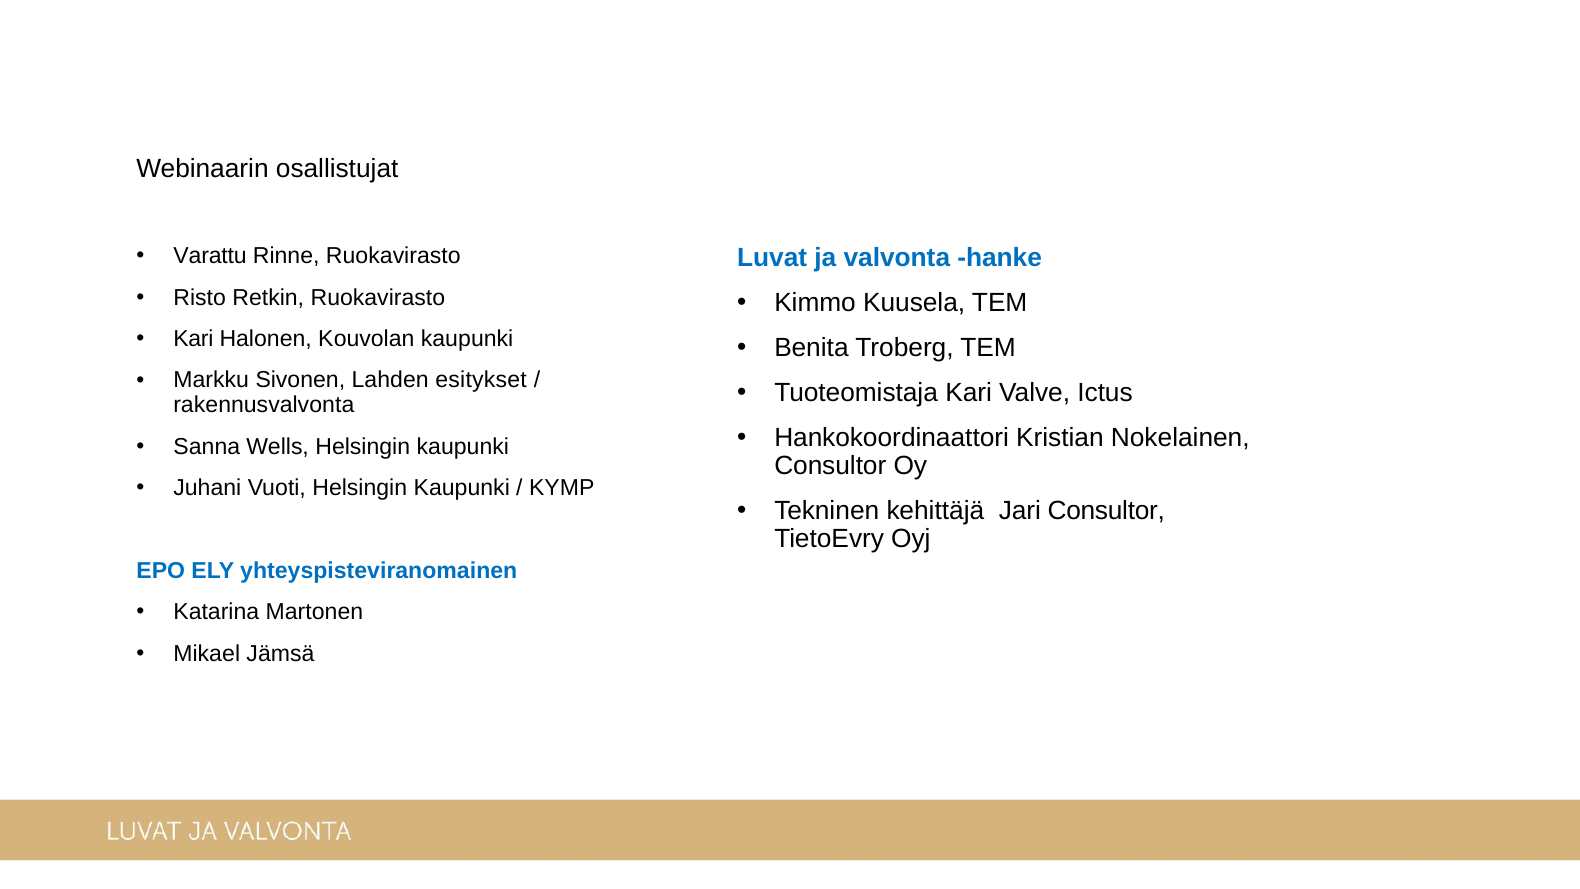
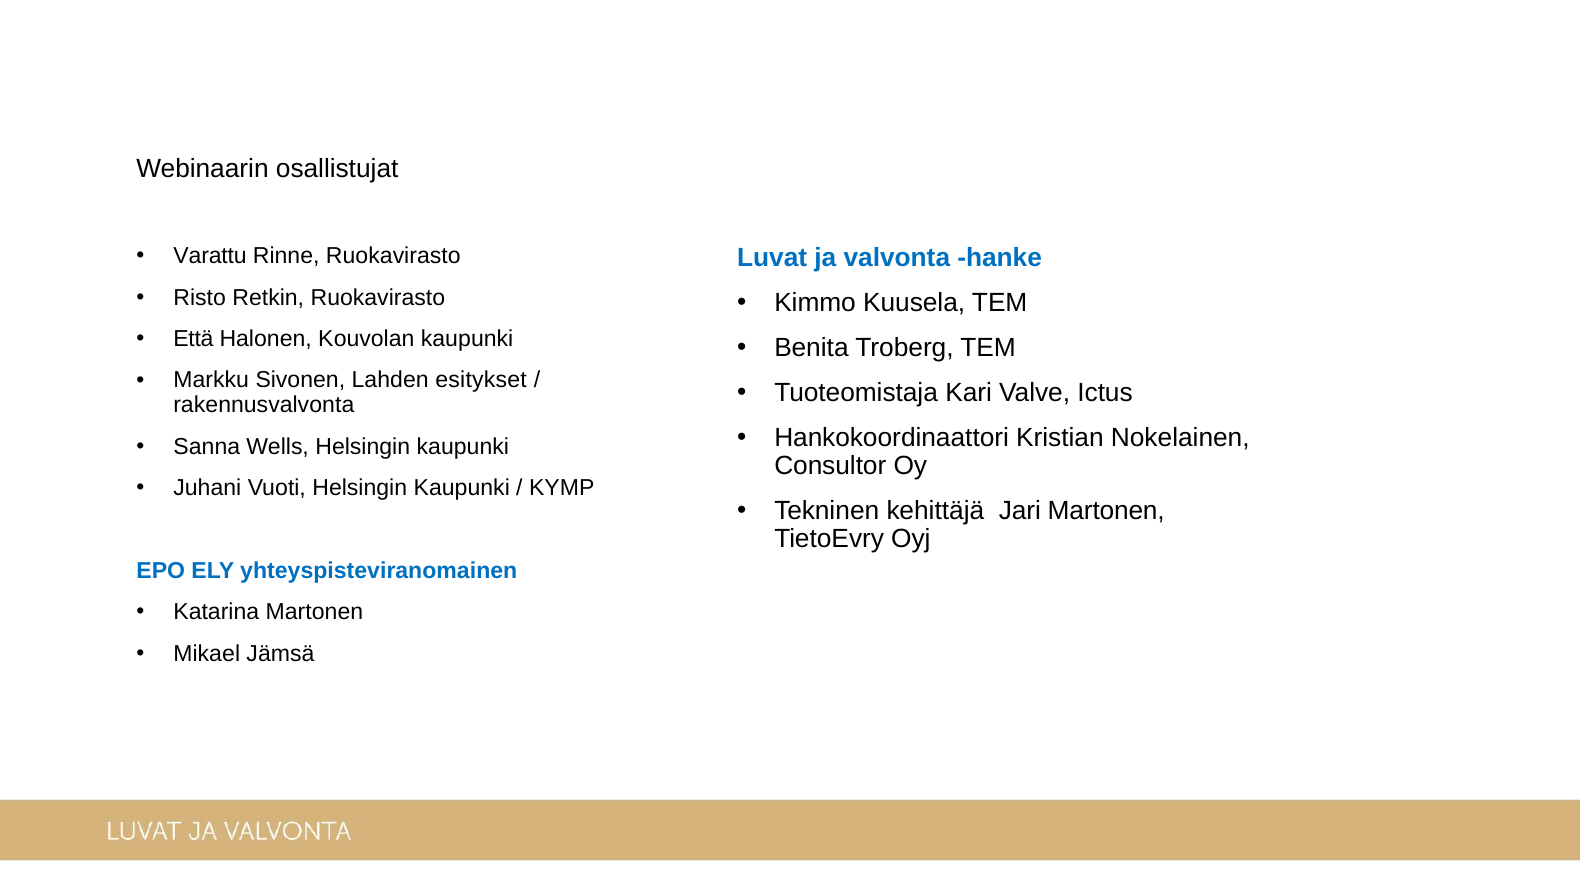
Kari at (193, 339): Kari -> Että
Jari Consultor: Consultor -> Martonen
